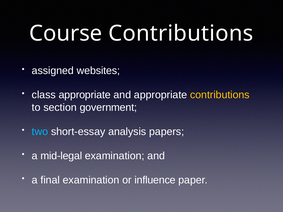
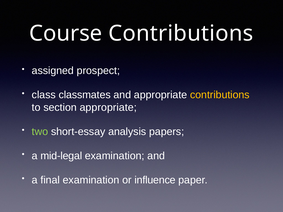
websites: websites -> prospect
class appropriate: appropriate -> classmates
section government: government -> appropriate
two colour: light blue -> light green
